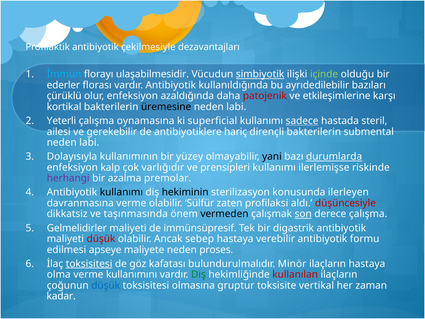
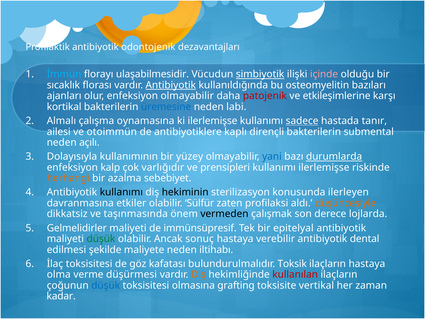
çekilmesiyle: çekilmesiyle -> odontojenik
içinde colour: light green -> pink
ederler: ederler -> sıcaklık
Antibiyotik at (171, 85) underline: none -> present
ayrıdedilebilir: ayrıdedilebilir -> osteomyelitin
çürüklü: çürüklü -> ajanları
enfeksiyon azaldığında: azaldığında -> olmayabilir
üremesine colour: black -> blue
Yeterli: Yeterli -> Almalı
ki superficial: superficial -> ilerlemişse
steril: steril -> tanır
gerekebilir: gerekebilir -> otoimmün
hariç: hariç -> kaplı
labi at (89, 142): labi -> açılı
yani colour: black -> blue
herhangi colour: purple -> orange
premolar: premolar -> sebebiyet
davranmasına verme: verme -> etkiler
düşüncesiyle colour: red -> orange
son underline: present -> none
derece çalışma: çalışma -> lojlarda
digastrik: digastrik -> epitelyal
düşük at (101, 239) colour: red -> green
sebep: sebep -> sonuç
formu: formu -> dental
apseye: apseye -> şekilde
proses: proses -> iltihabı
toksisitesi at (89, 264) underline: present -> none
Minör: Minör -> Toksik
kullanımını: kullanımını -> düşürmesi
Diş at (198, 274) colour: green -> orange
gruptur: gruptur -> grafting
